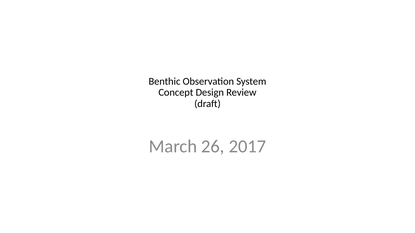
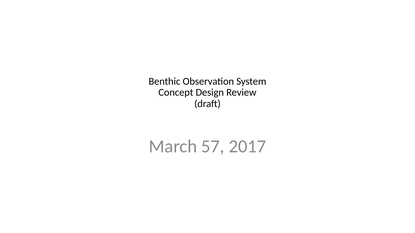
26: 26 -> 57
